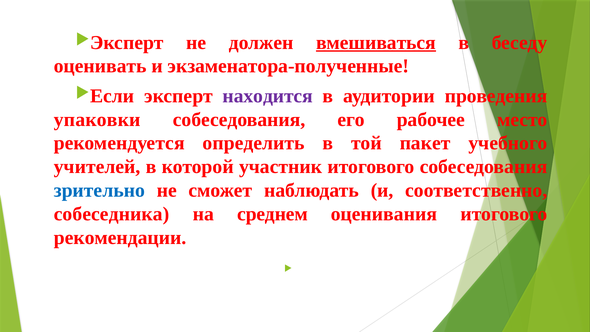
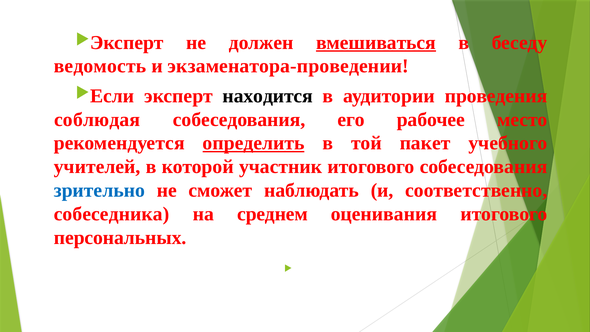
оценивать: оценивать -> ведомость
экзаменатора-полученные: экзаменатора-полученные -> экзаменатора-проведении
находится colour: purple -> black
упаковки: упаковки -> соблюдая
определить underline: none -> present
рекомендации: рекомендации -> персональных
